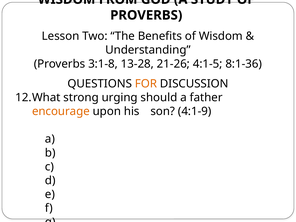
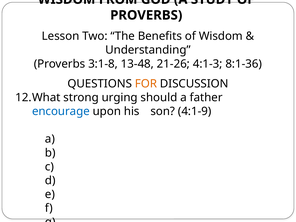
13-28: 13-28 -> 13-48
4:1-5: 4:1-5 -> 4:1-3
encourage colour: orange -> blue
